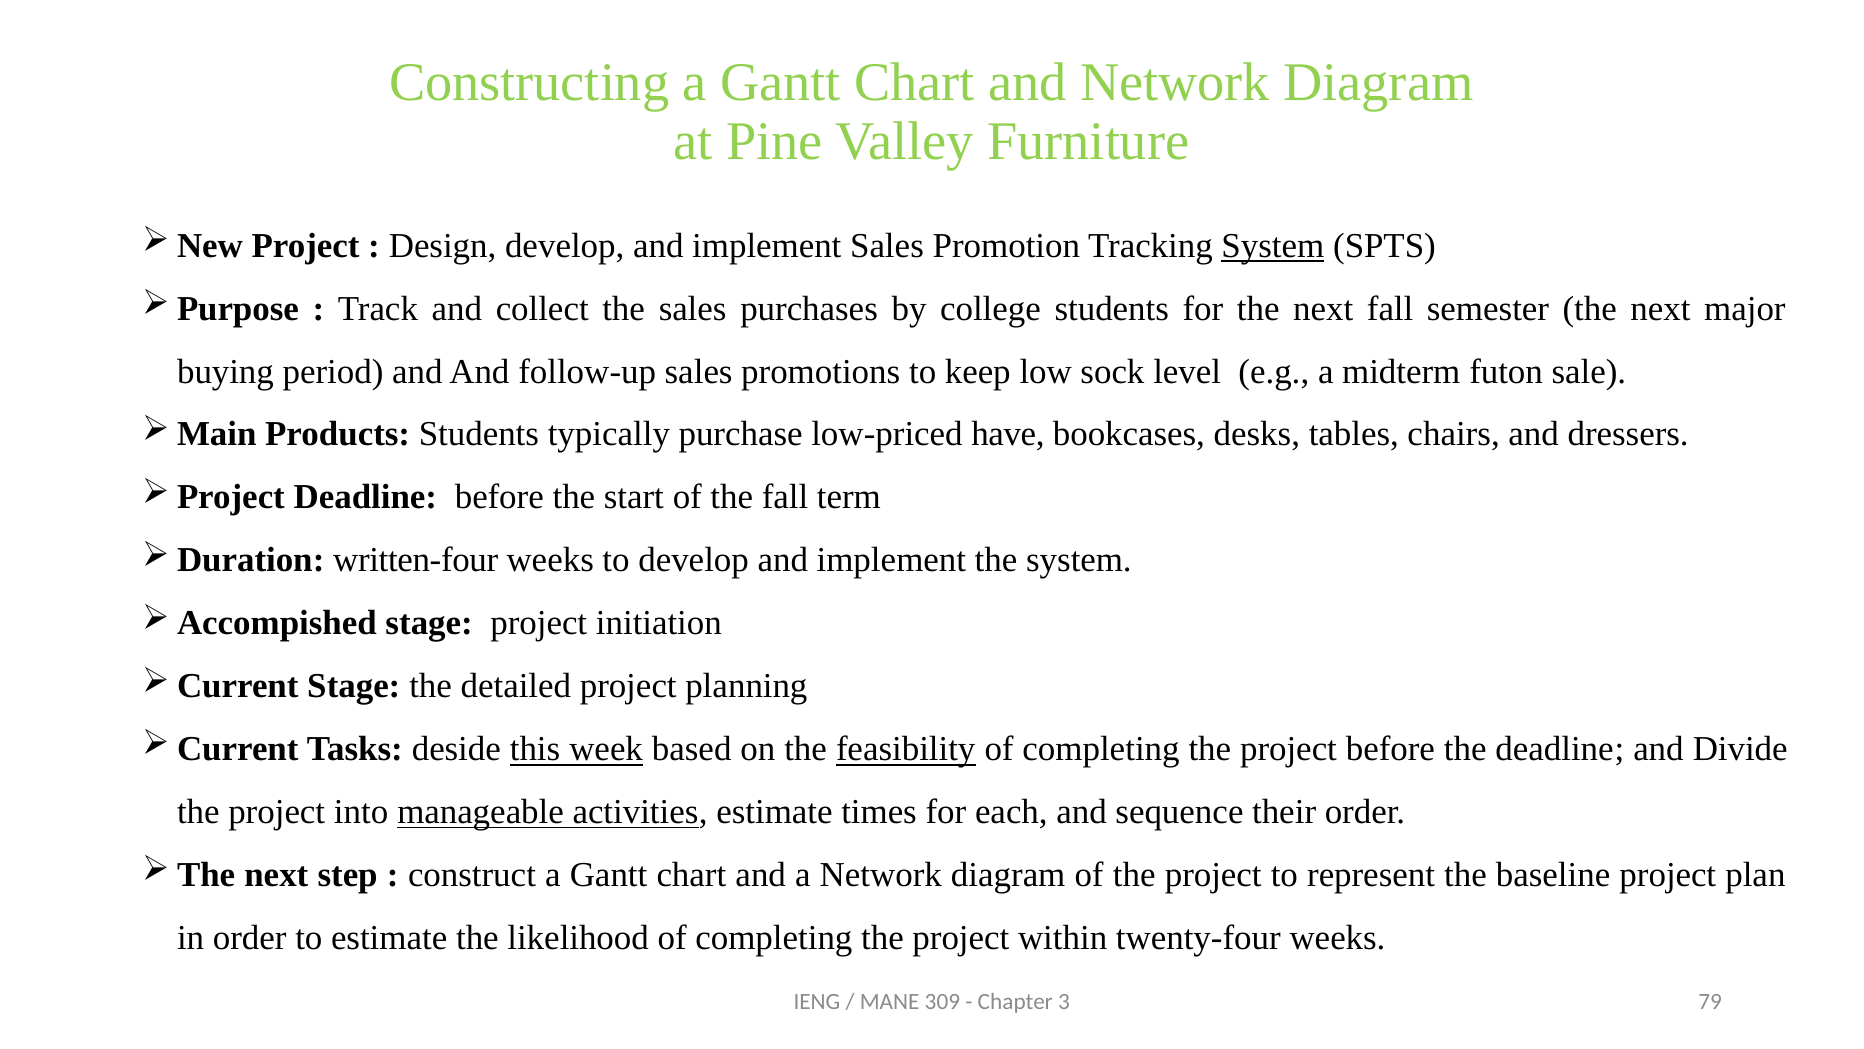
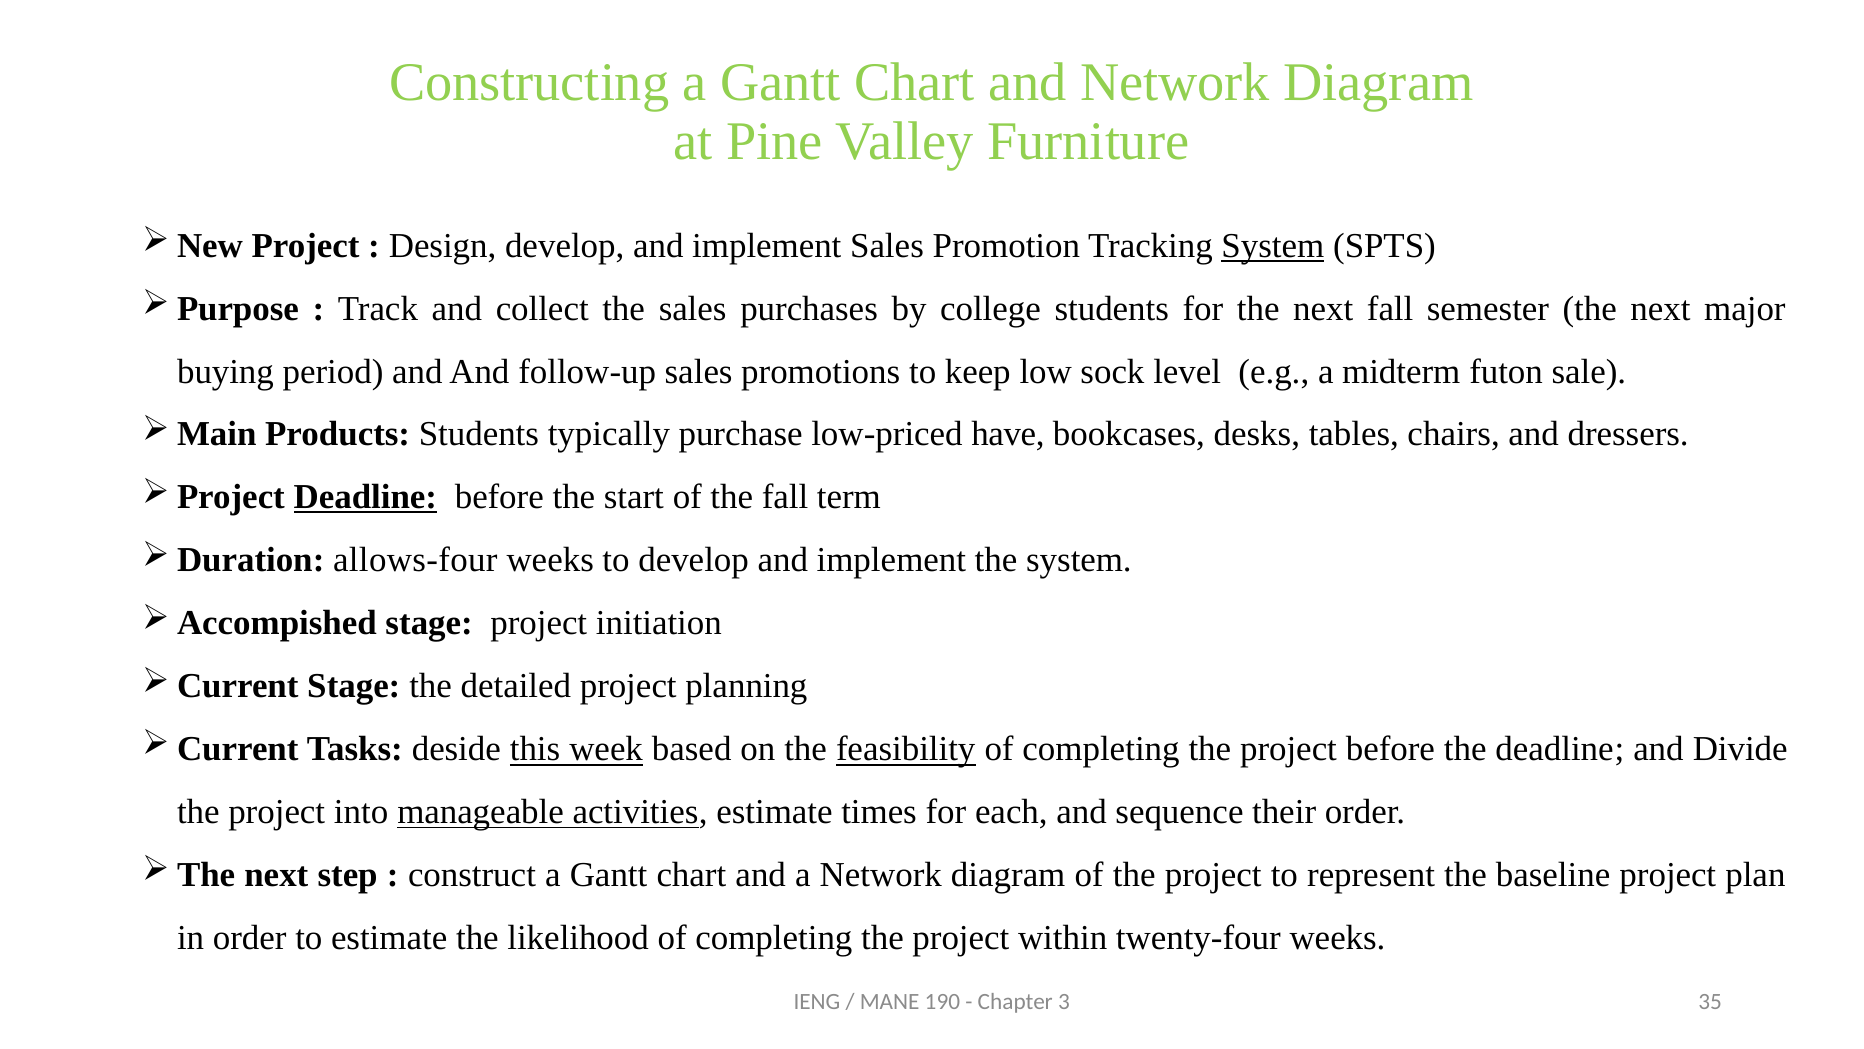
Deadline at (365, 497) underline: none -> present
written-four: written-four -> allows-four
309: 309 -> 190
79: 79 -> 35
